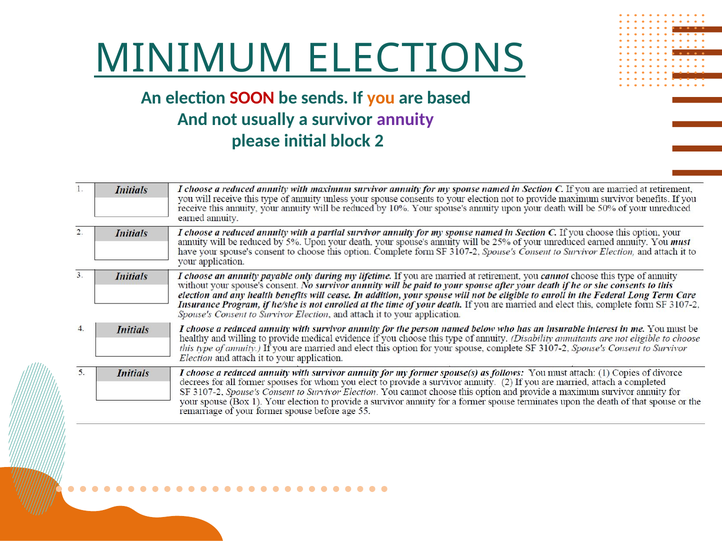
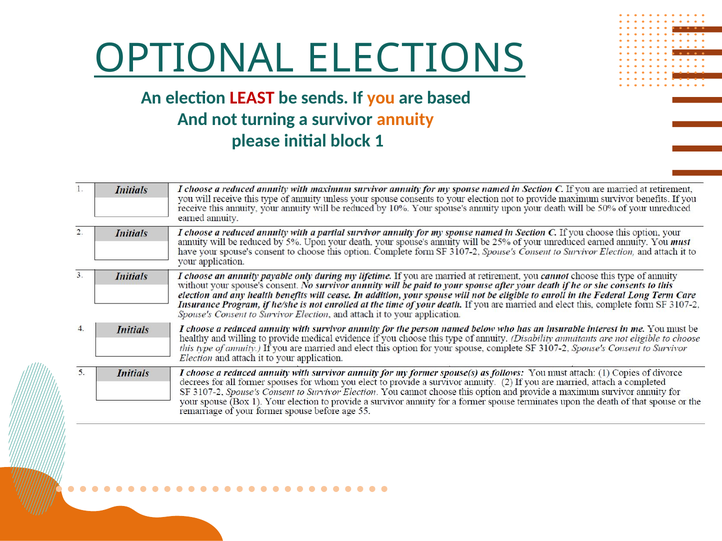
MINIMUM: MINIMUM -> OPTIONAL
SOON: SOON -> LEAST
usually: usually -> turning
annuity colour: purple -> orange
2: 2 -> 1
